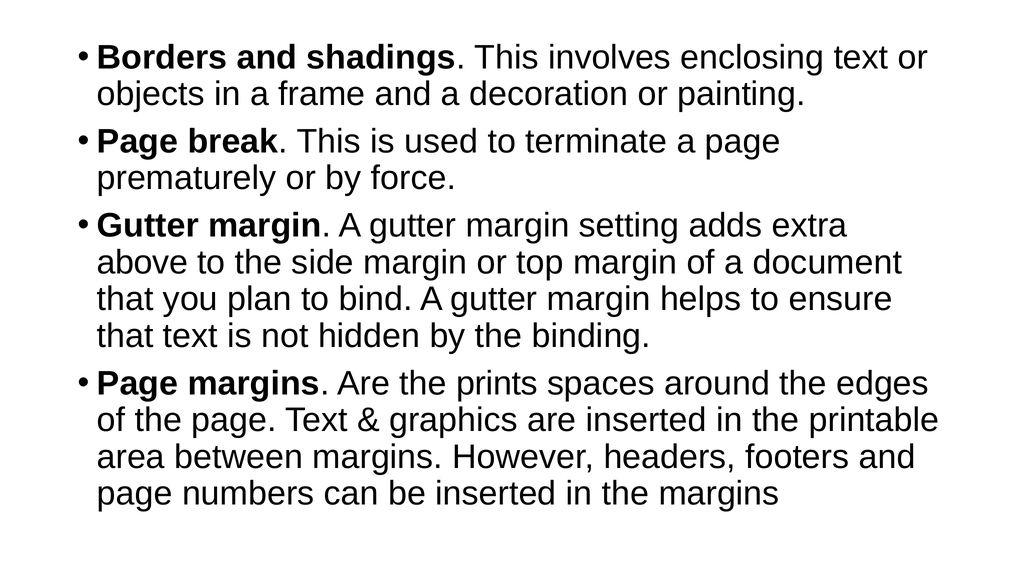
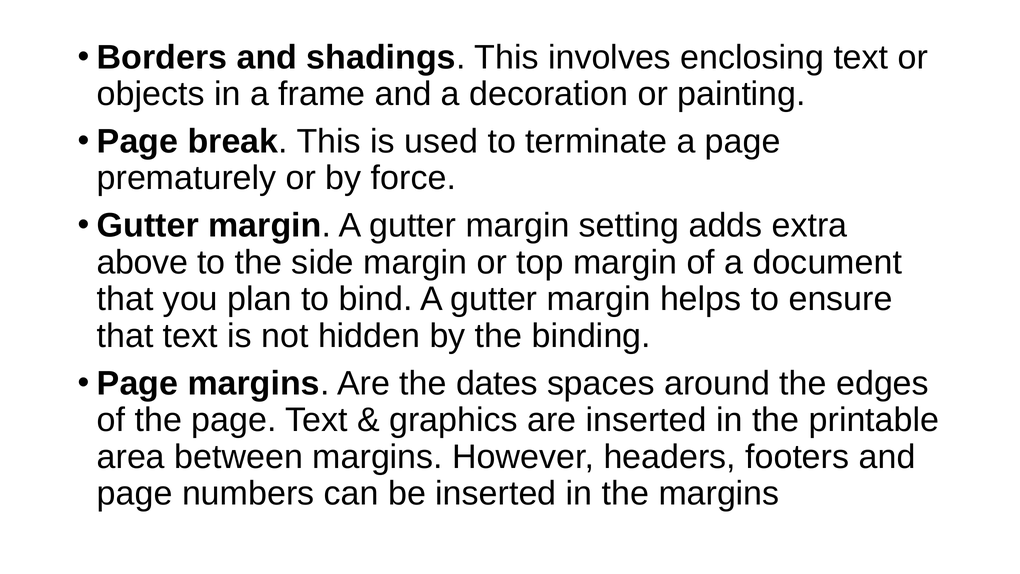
prints: prints -> dates
